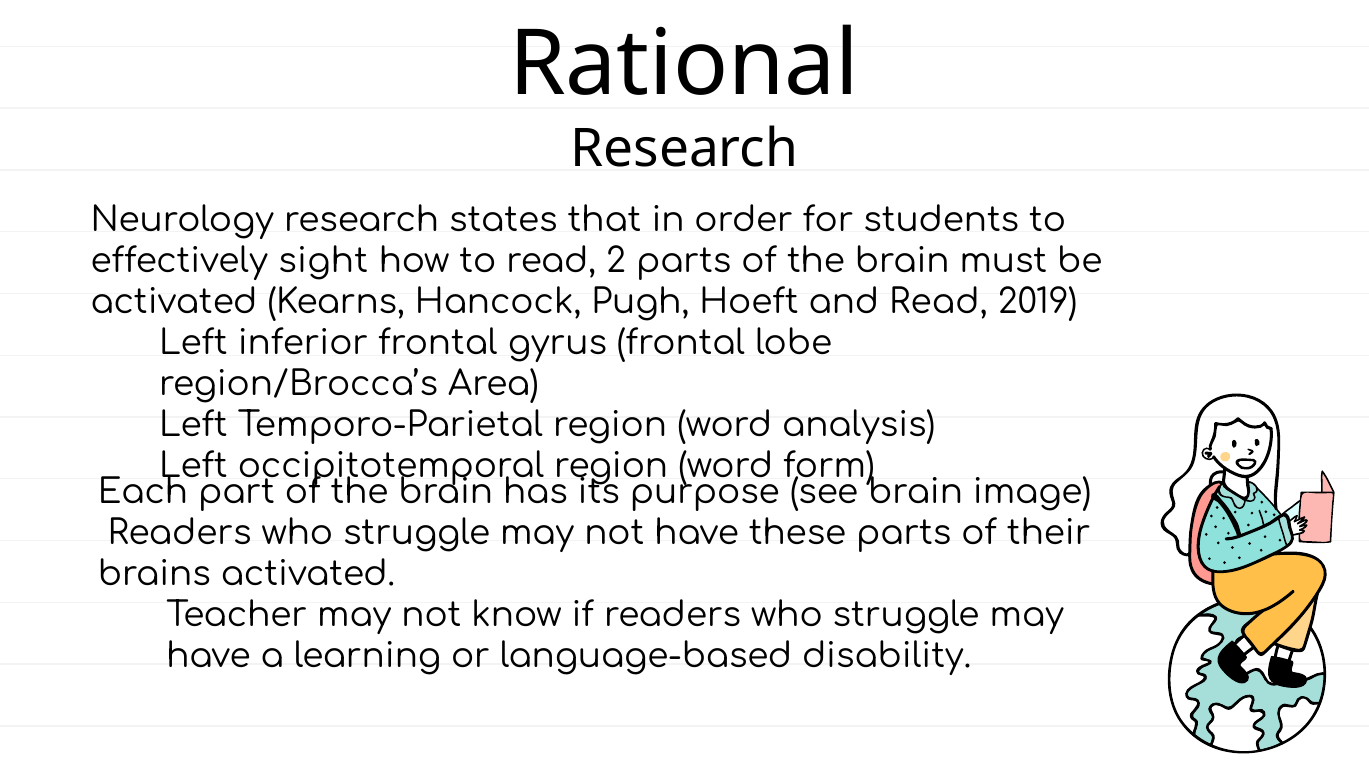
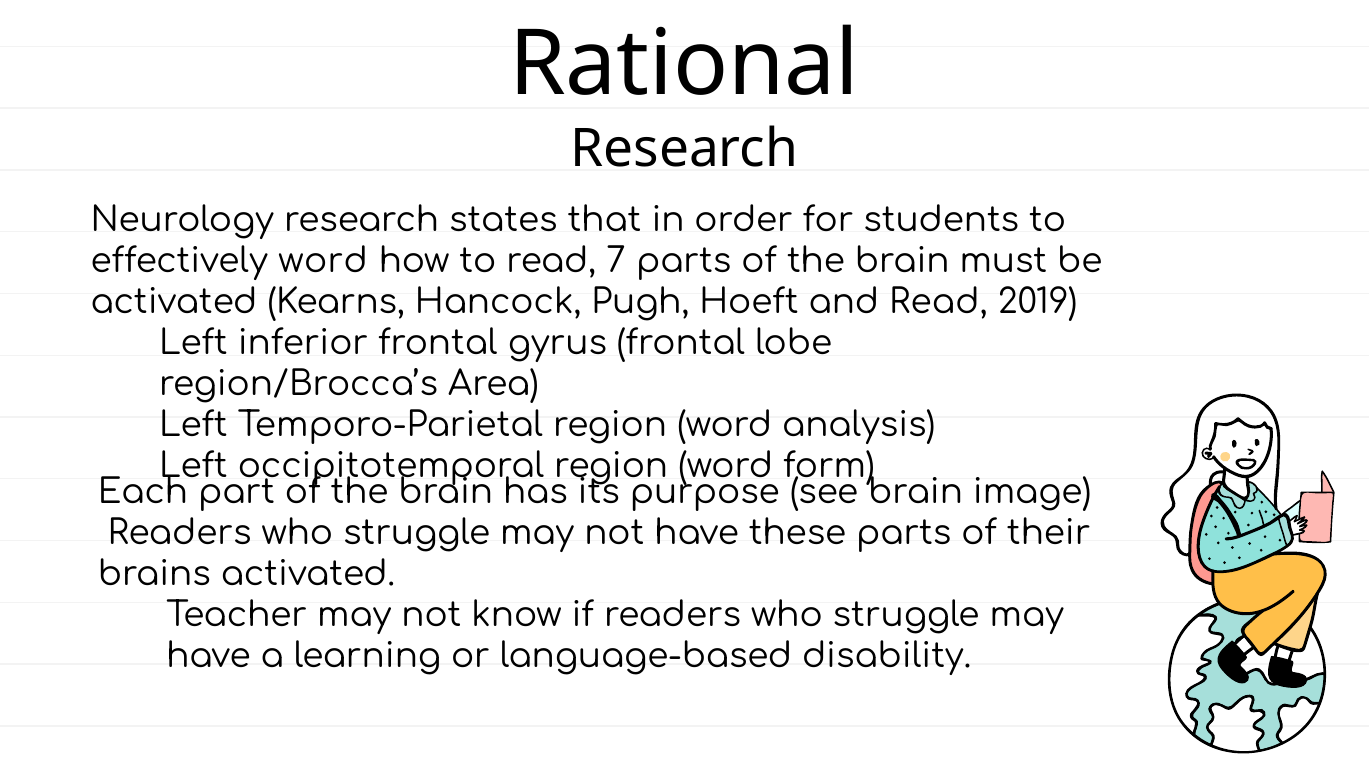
effectively sight: sight -> word
2: 2 -> 7
